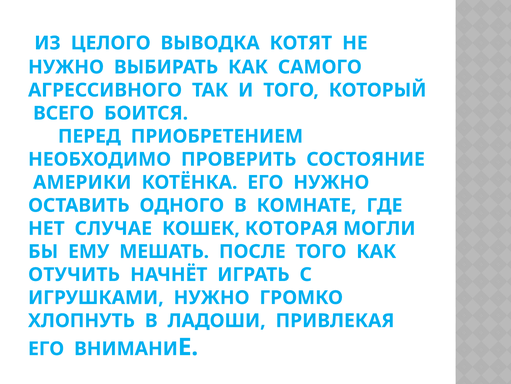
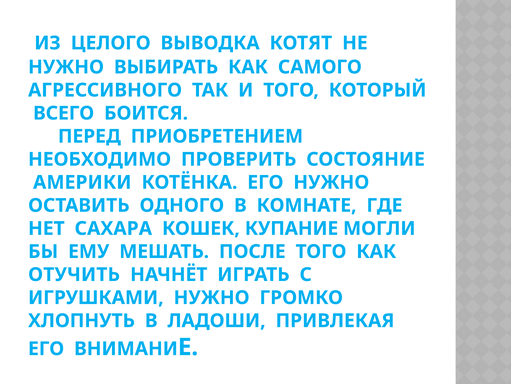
СЛУЧАЕ: СЛУЧАЕ -> САХАРА
КОТОРАЯ: КОТОРАЯ -> КУПАНИЕ
